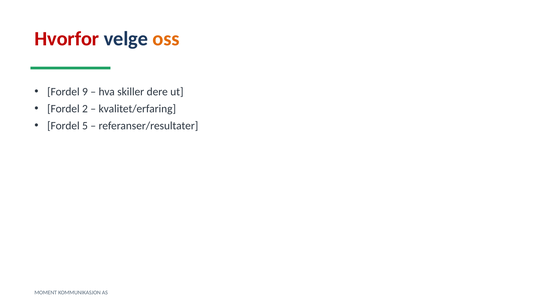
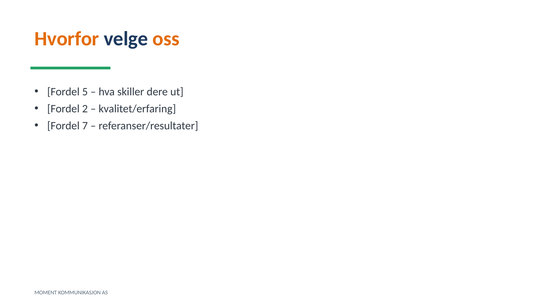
Hvorfor colour: red -> orange
9: 9 -> 5
5: 5 -> 7
